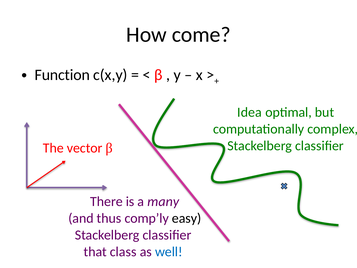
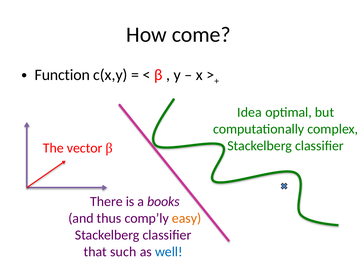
many: many -> books
easy colour: black -> orange
class: class -> such
